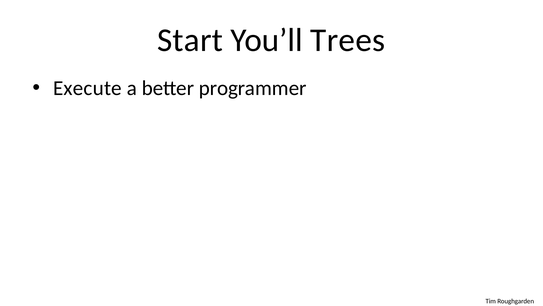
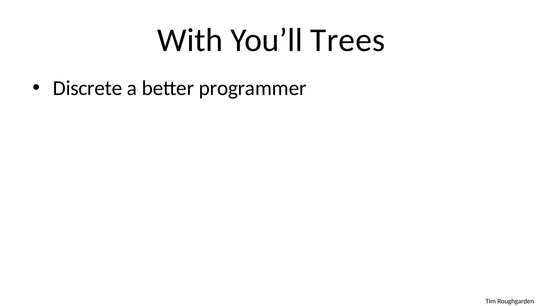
Start: Start -> With
Execute: Execute -> Discrete
